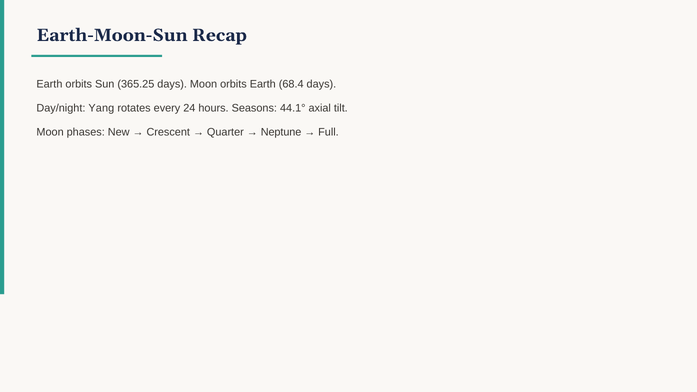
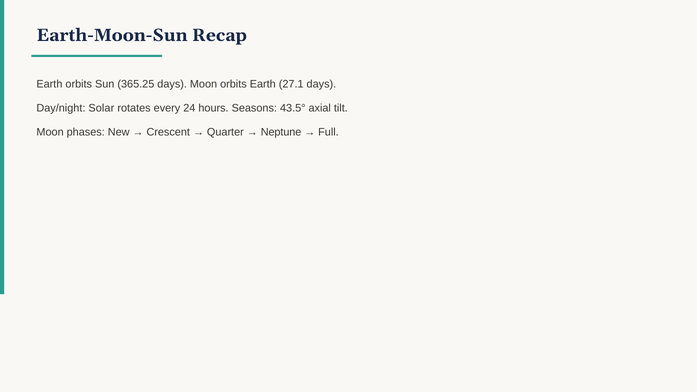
68.4: 68.4 -> 27.1
Yang: Yang -> Solar
44.1°: 44.1° -> 43.5°
